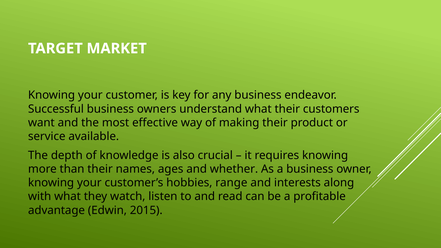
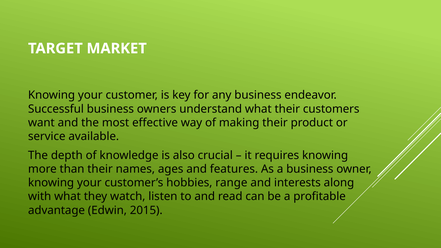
whether: whether -> features
